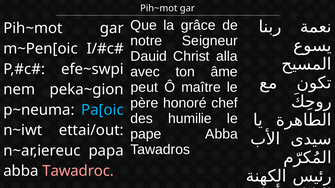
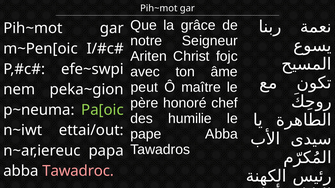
Dauid: Dauid -> Ariten
alla: alla -> fojc
Pa[oic colour: light blue -> light green
